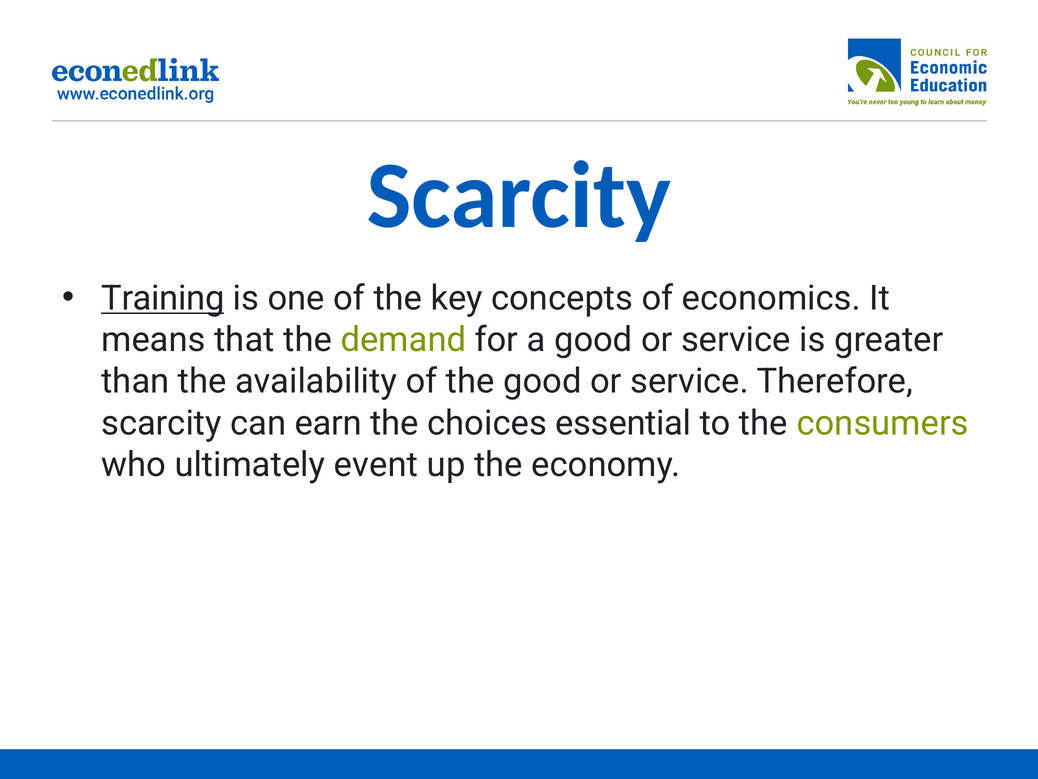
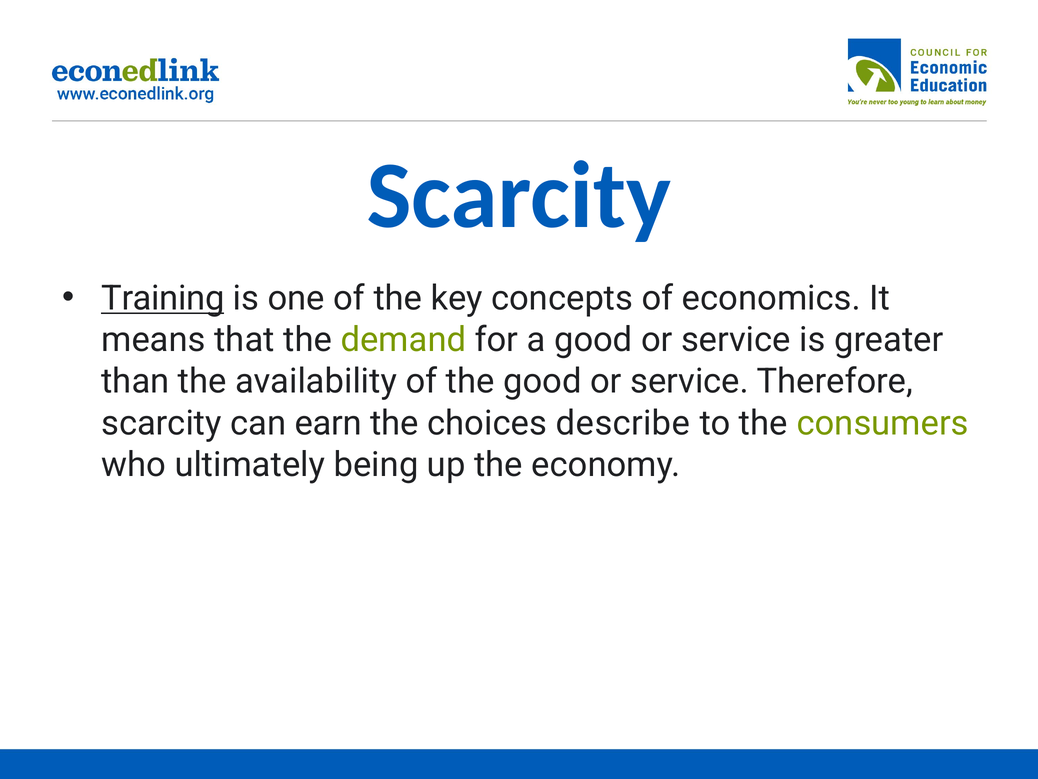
essential: essential -> describe
event: event -> being
